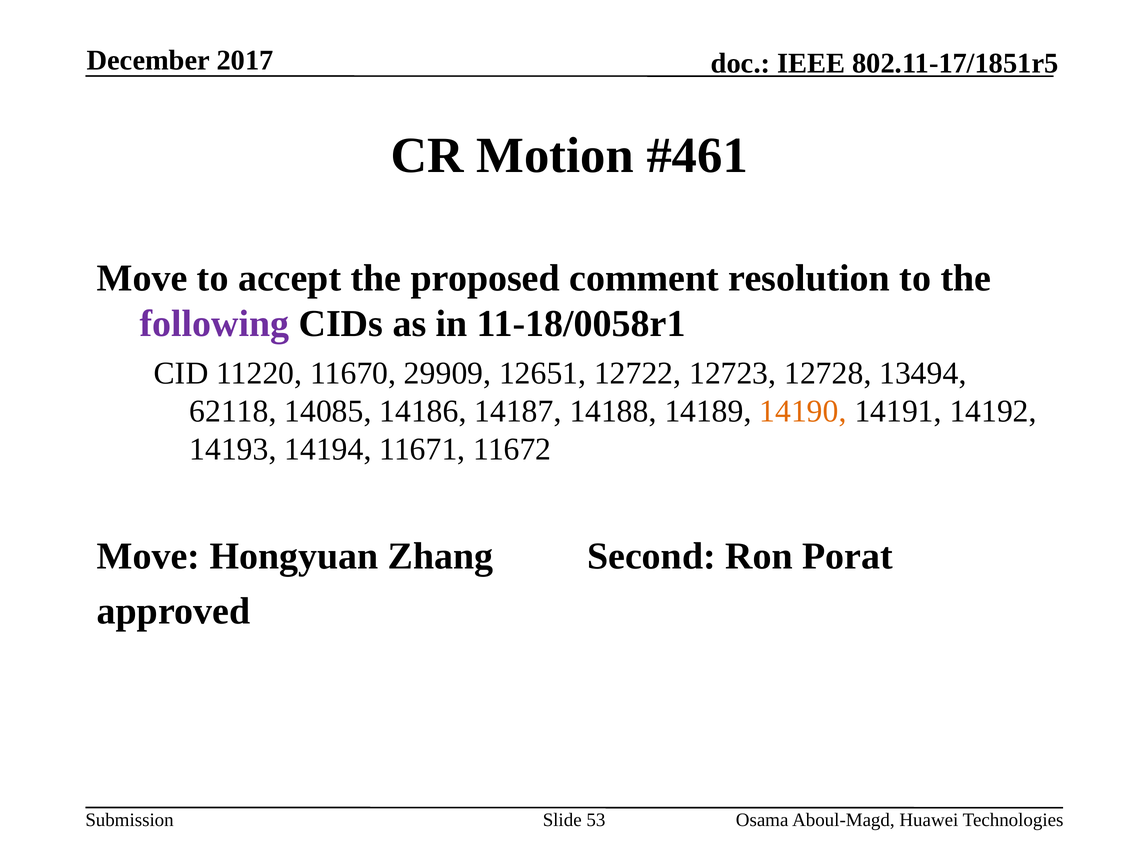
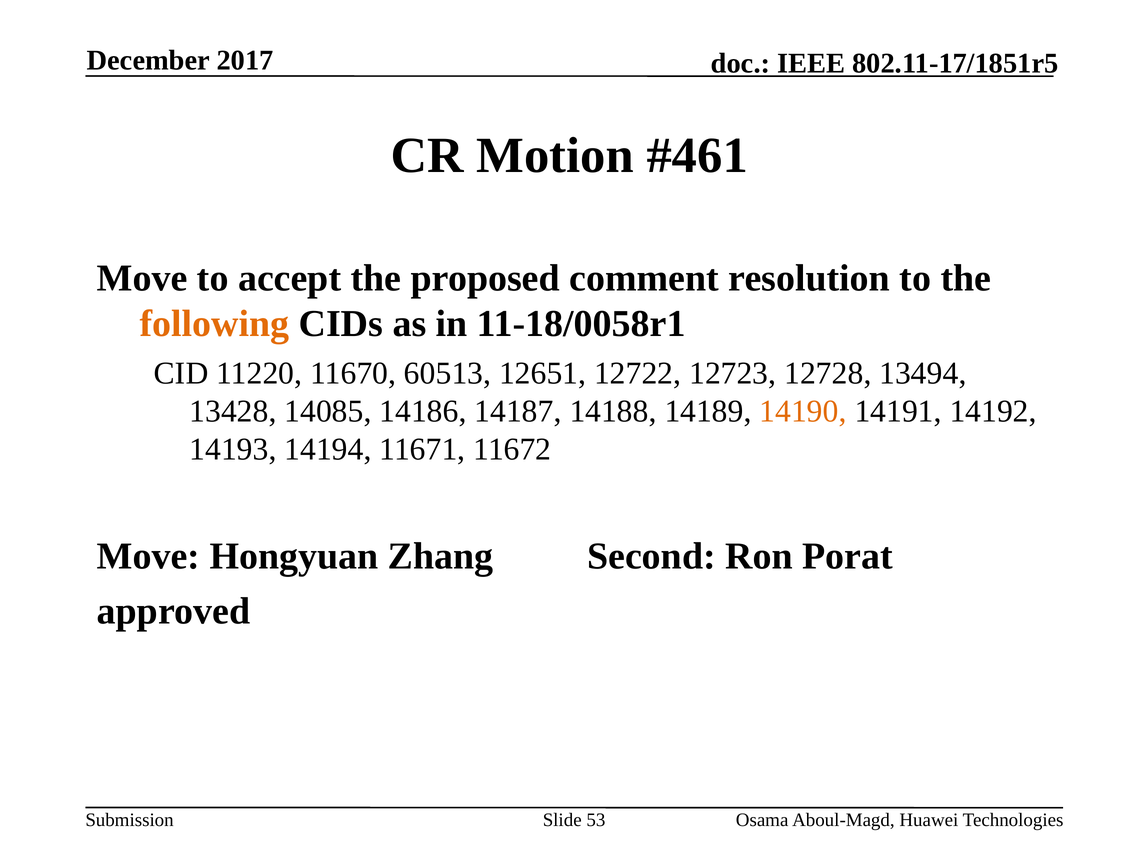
following colour: purple -> orange
29909: 29909 -> 60513
62118: 62118 -> 13428
